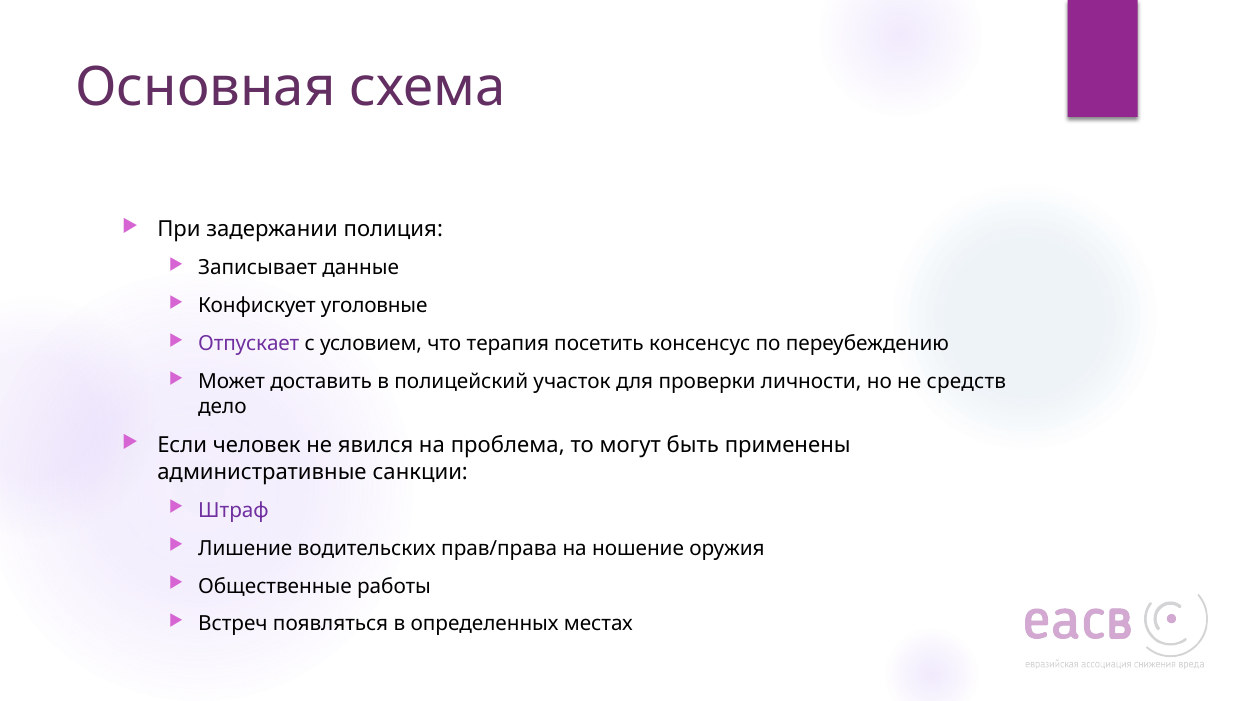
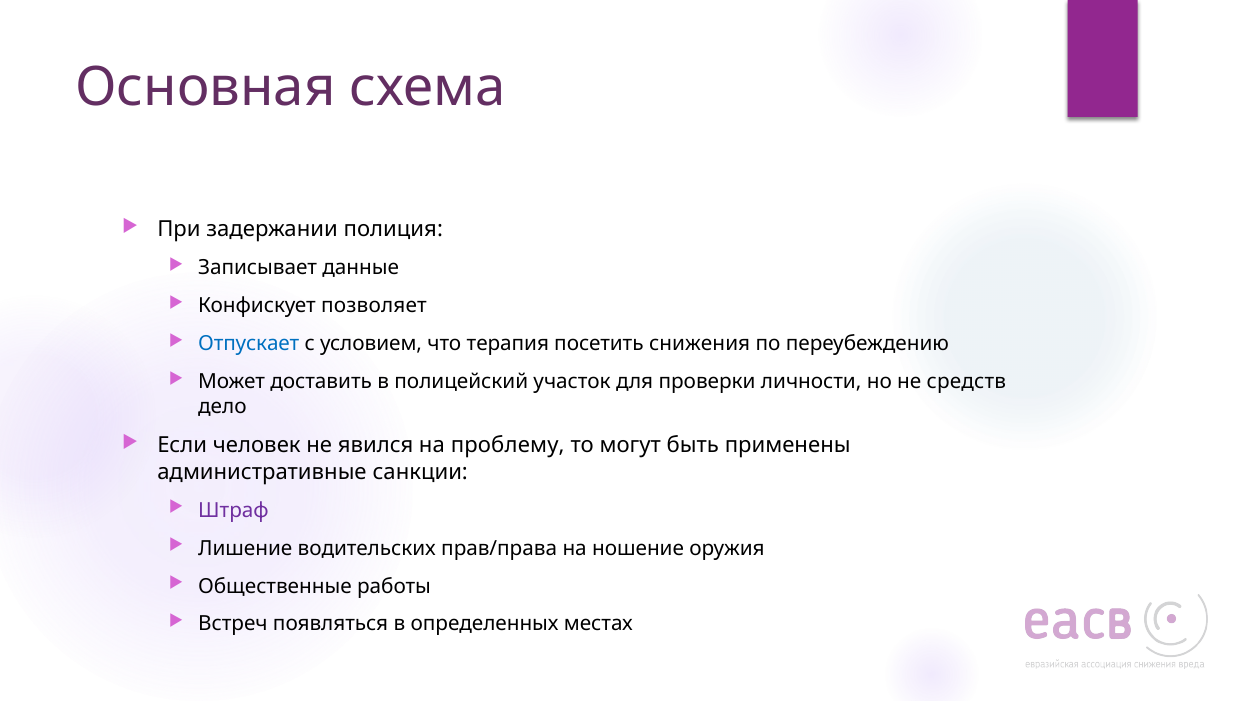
уголовные: уголовные -> позволяет
Отпускает colour: purple -> blue
консенсус: консенсус -> снижения
проблема: проблема -> проблему
